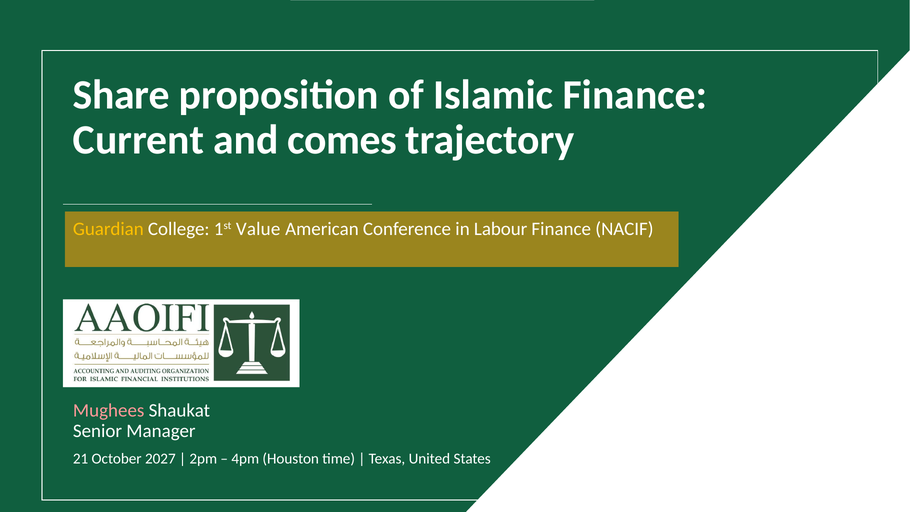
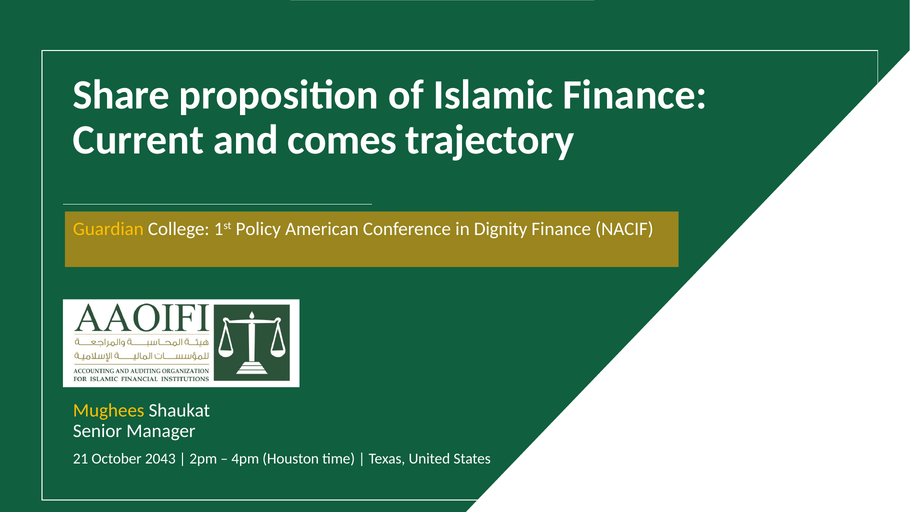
Value: Value -> Policy
Labour: Labour -> Dignity
Mughees colour: pink -> yellow
2027: 2027 -> 2043
